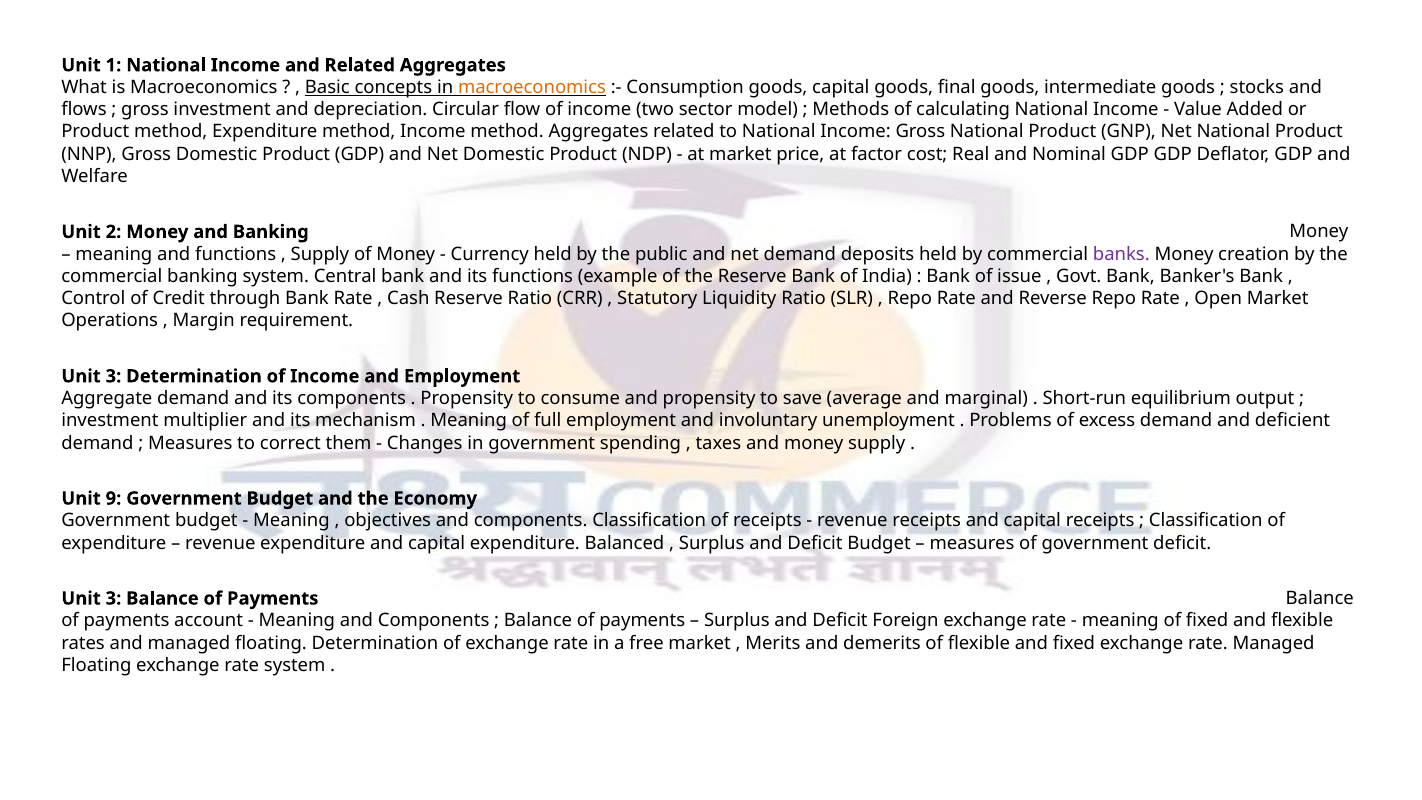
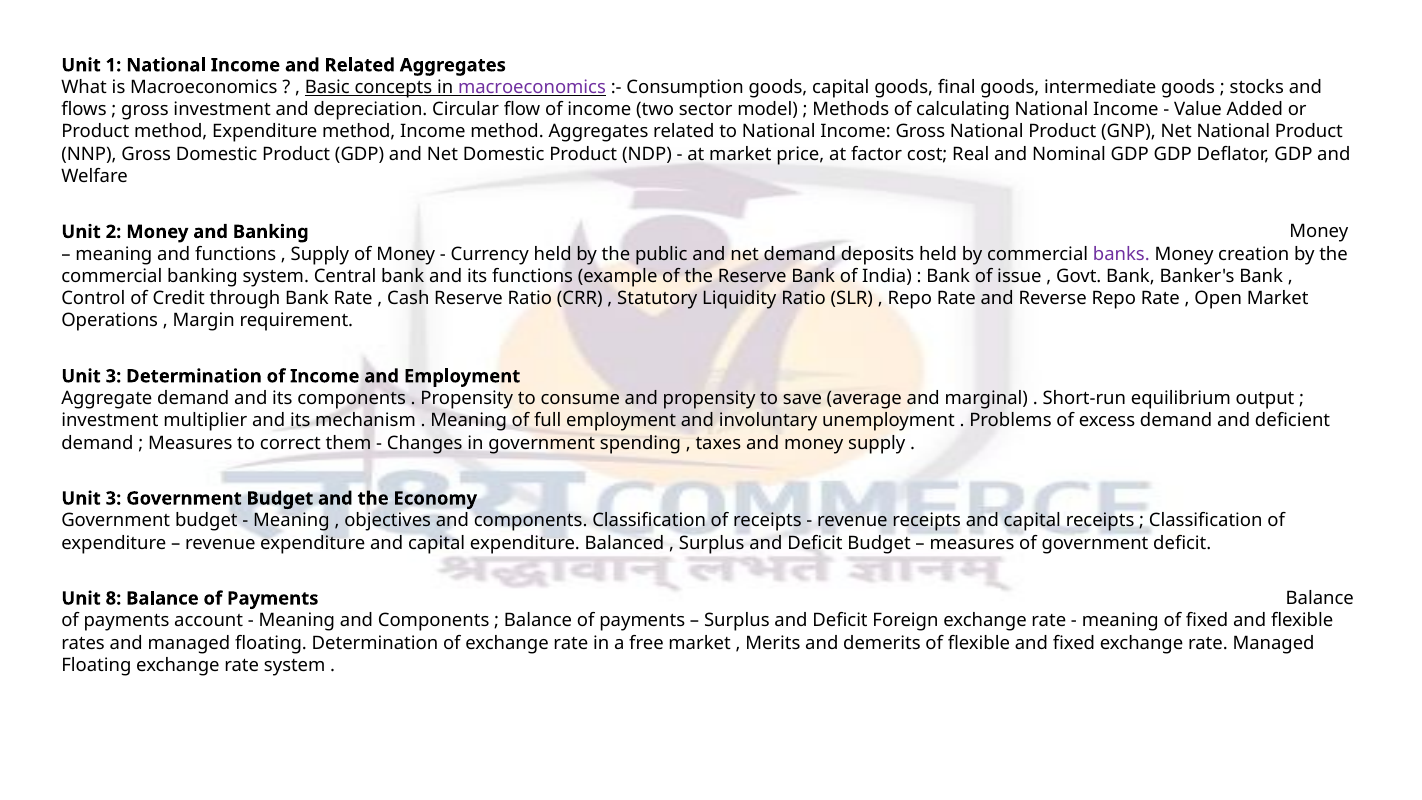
macroeconomics at (532, 87) colour: orange -> purple
9 at (113, 498): 9 -> 3
3 at (113, 598): 3 -> 8
